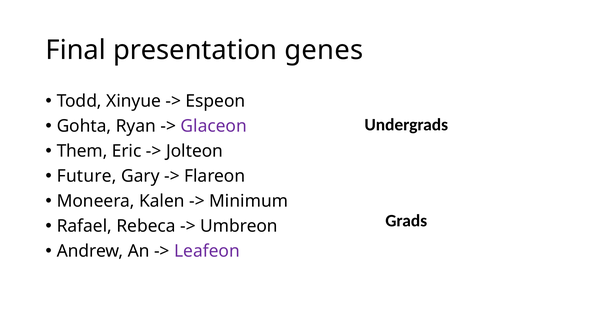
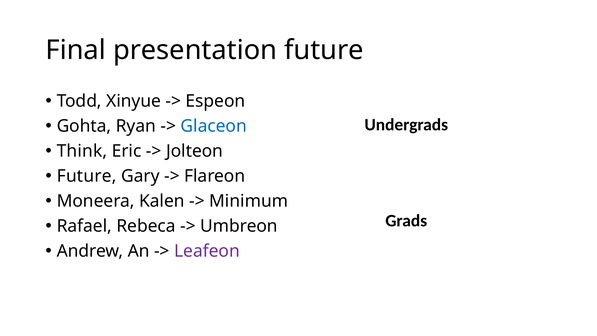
presentation genes: genes -> future
Glaceon colour: purple -> blue
Them: Them -> Think
